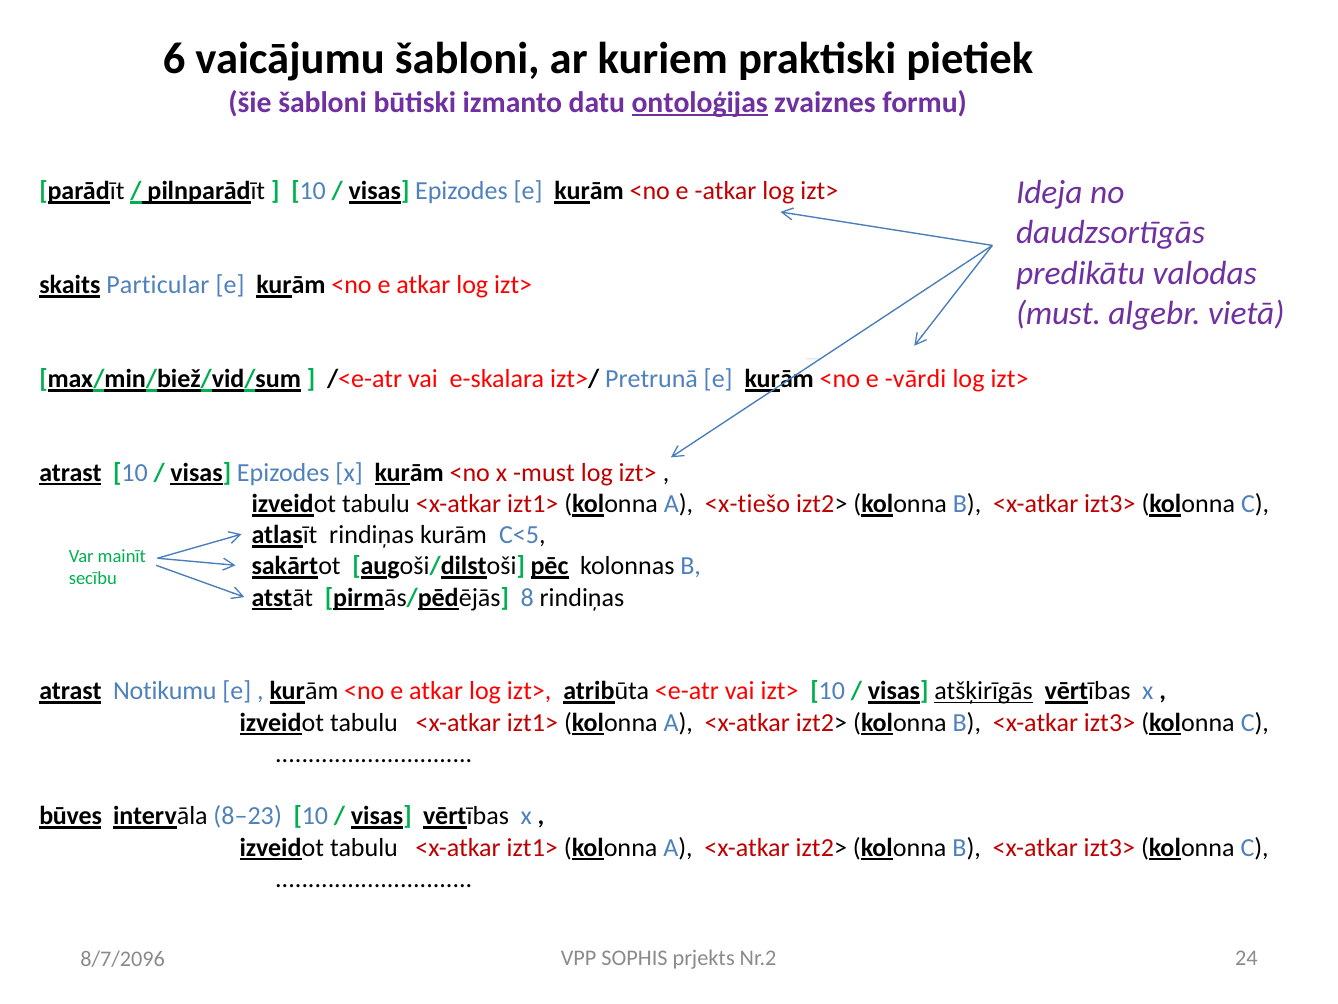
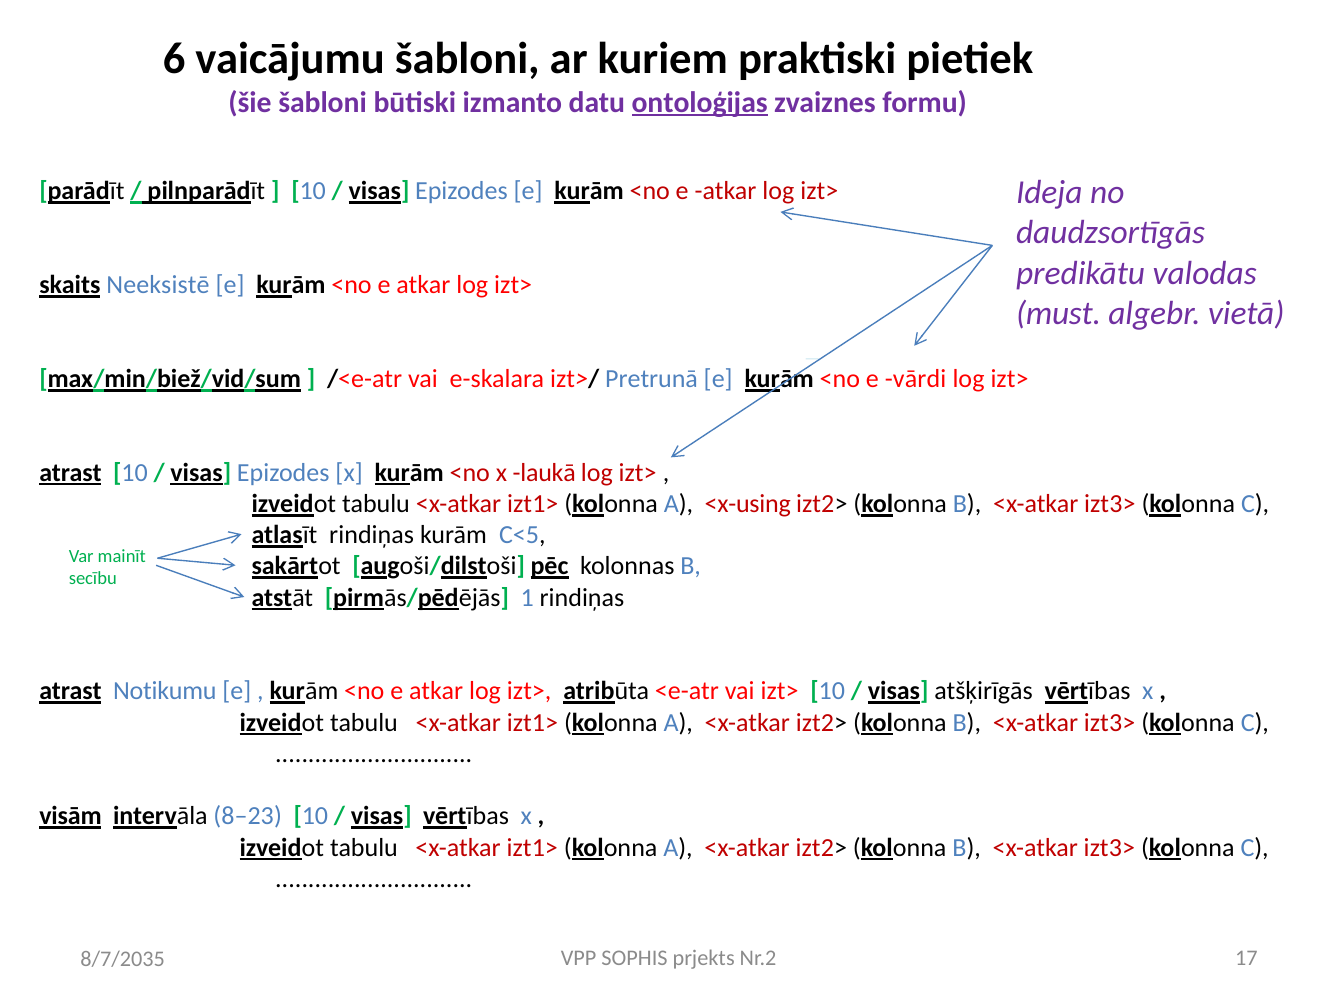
Particular: Particular -> Neeksistē
x must: must -> laukā
<x-tiešo: <x-tiešo -> <x-using
8: 8 -> 1
atšķirīgās underline: present -> none
būves: būves -> visām
24: 24 -> 17
8/7/2096: 8/7/2096 -> 8/7/2035
